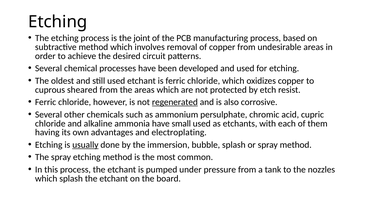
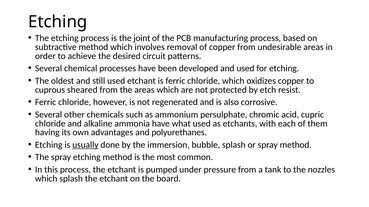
regenerated underline: present -> none
small: small -> what
electroplating: electroplating -> polyurethanes
